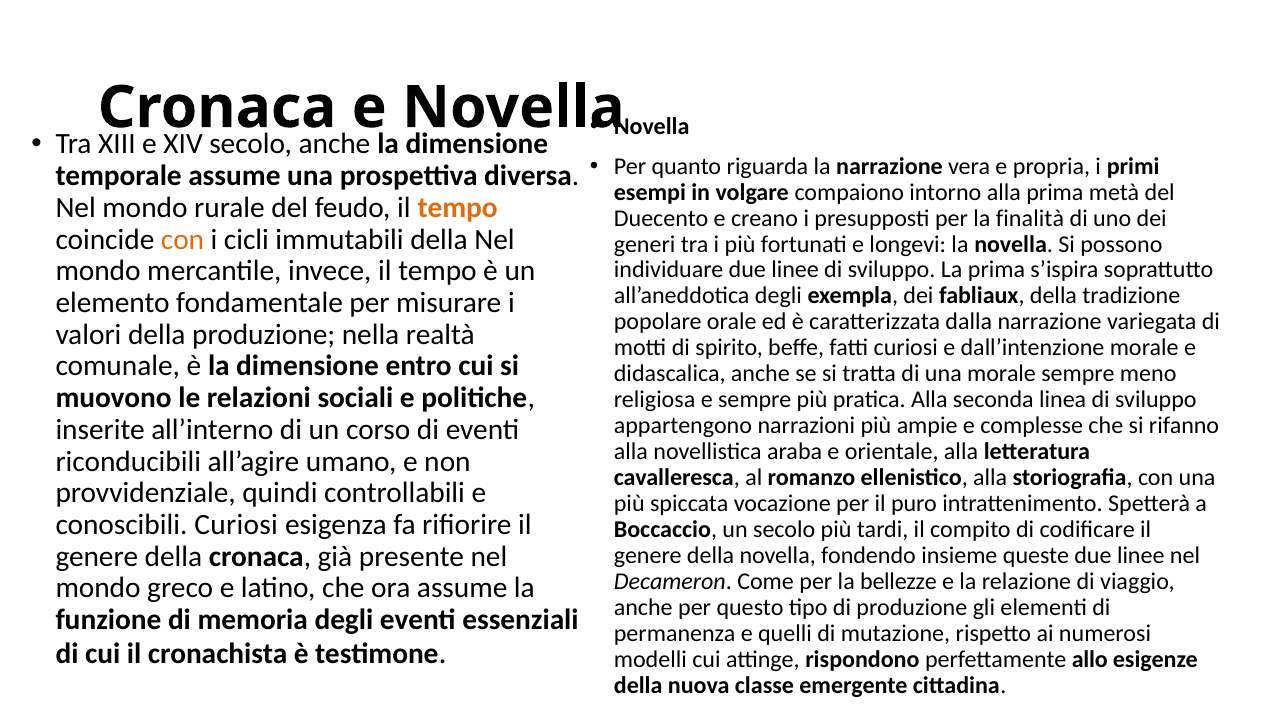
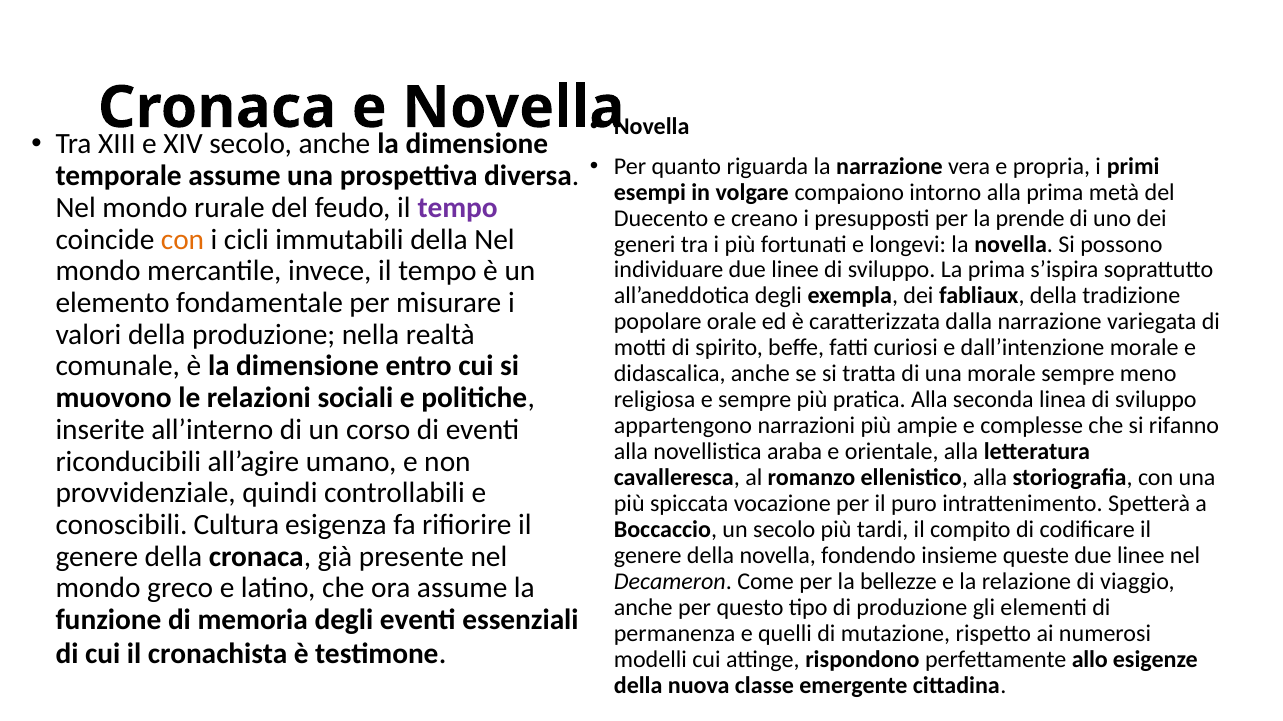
tempo at (458, 208) colour: orange -> purple
finalità: finalità -> prende
conoscibili Curiosi: Curiosi -> Cultura
